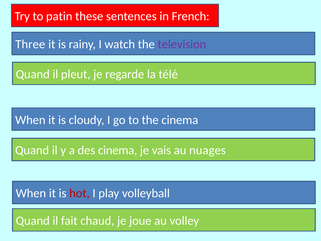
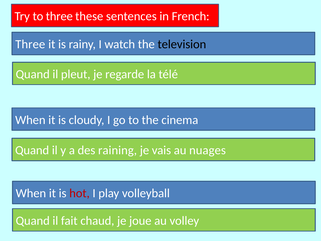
to patin: patin -> three
television colour: purple -> black
des cinema: cinema -> raining
